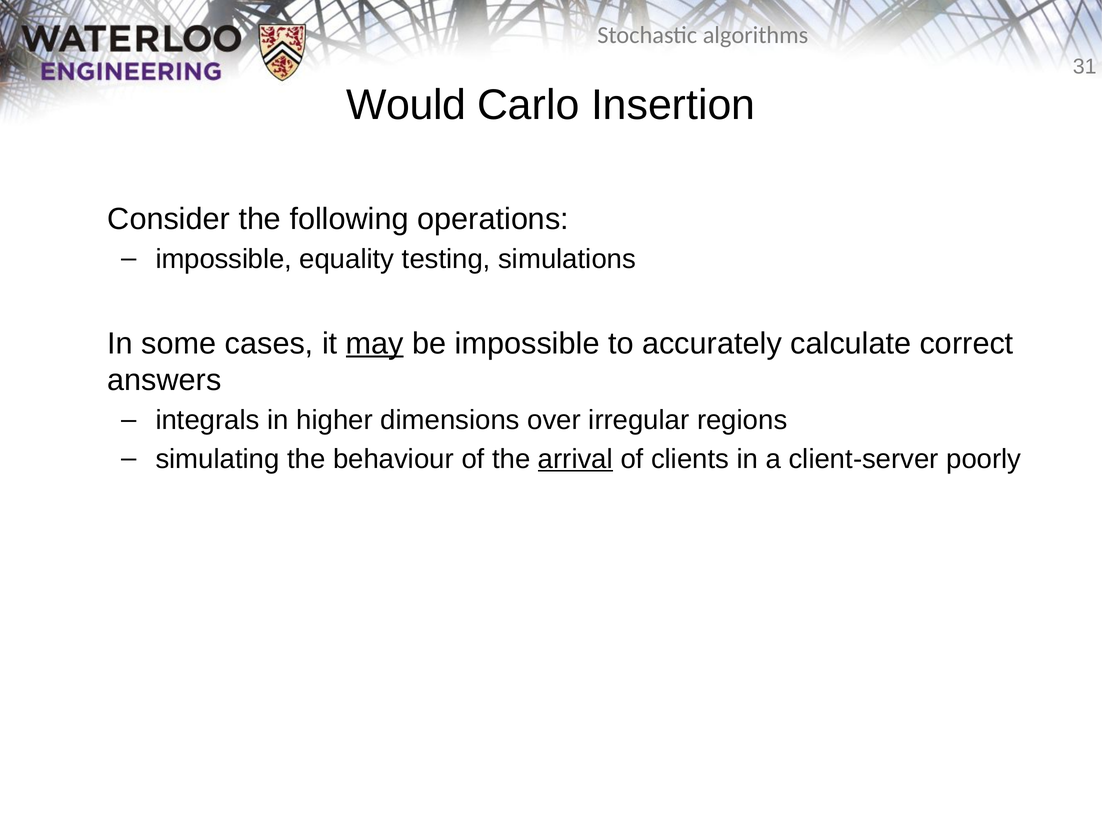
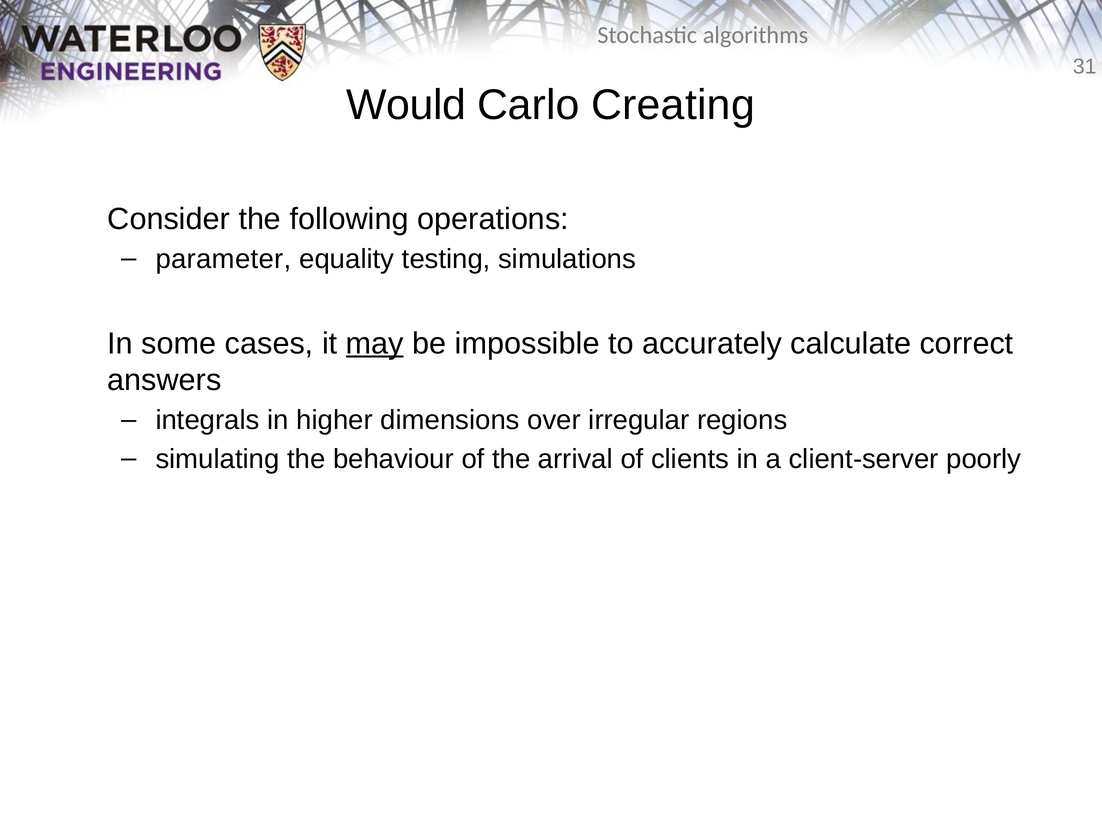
Insertion: Insertion -> Creating
impossible at (224, 259): impossible -> parameter
arrival underline: present -> none
